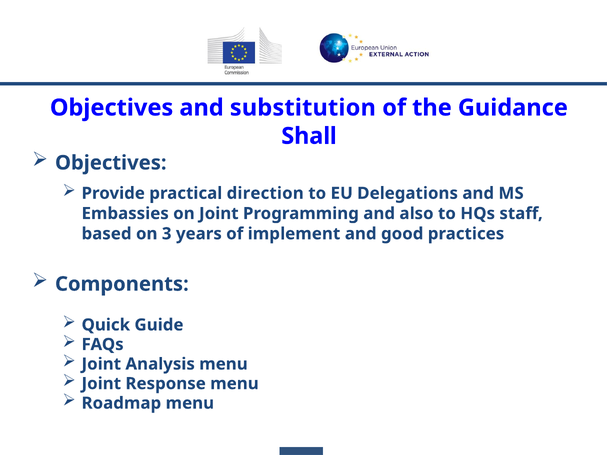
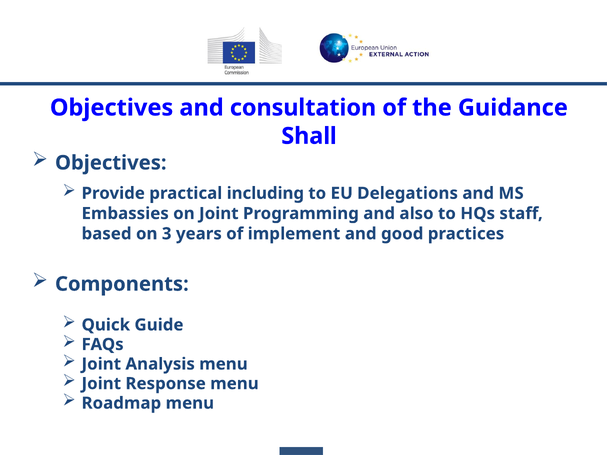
substitution: substitution -> consultation
direction: direction -> including
